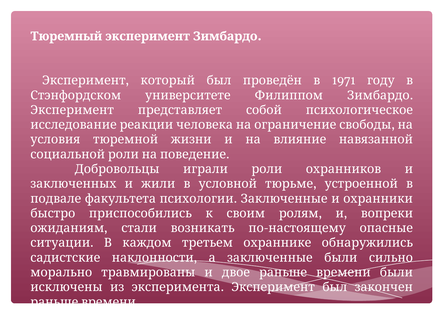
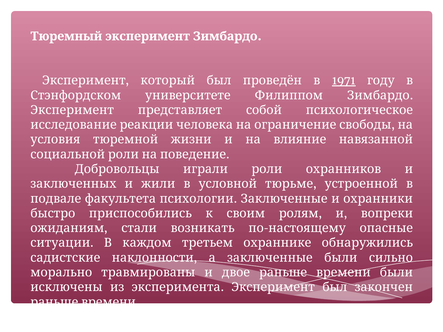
1971 underline: none -> present
